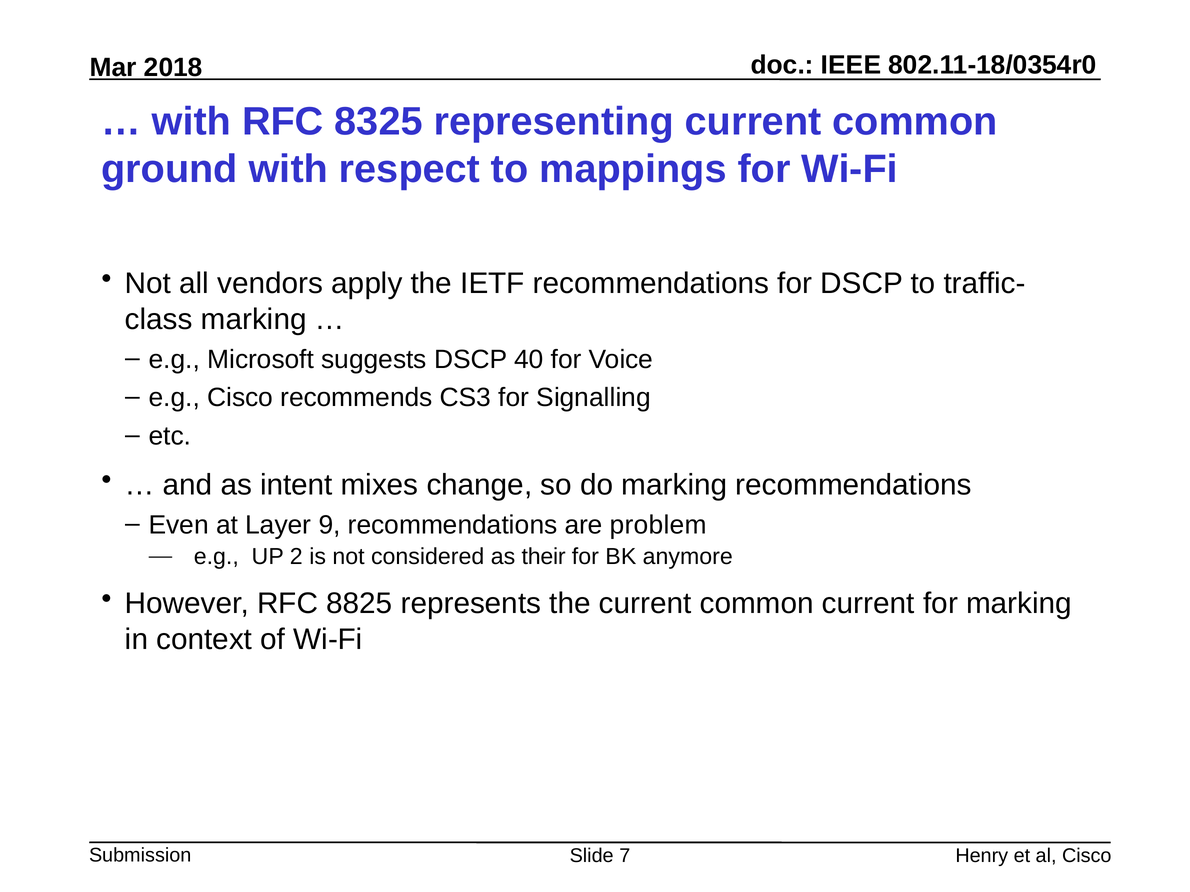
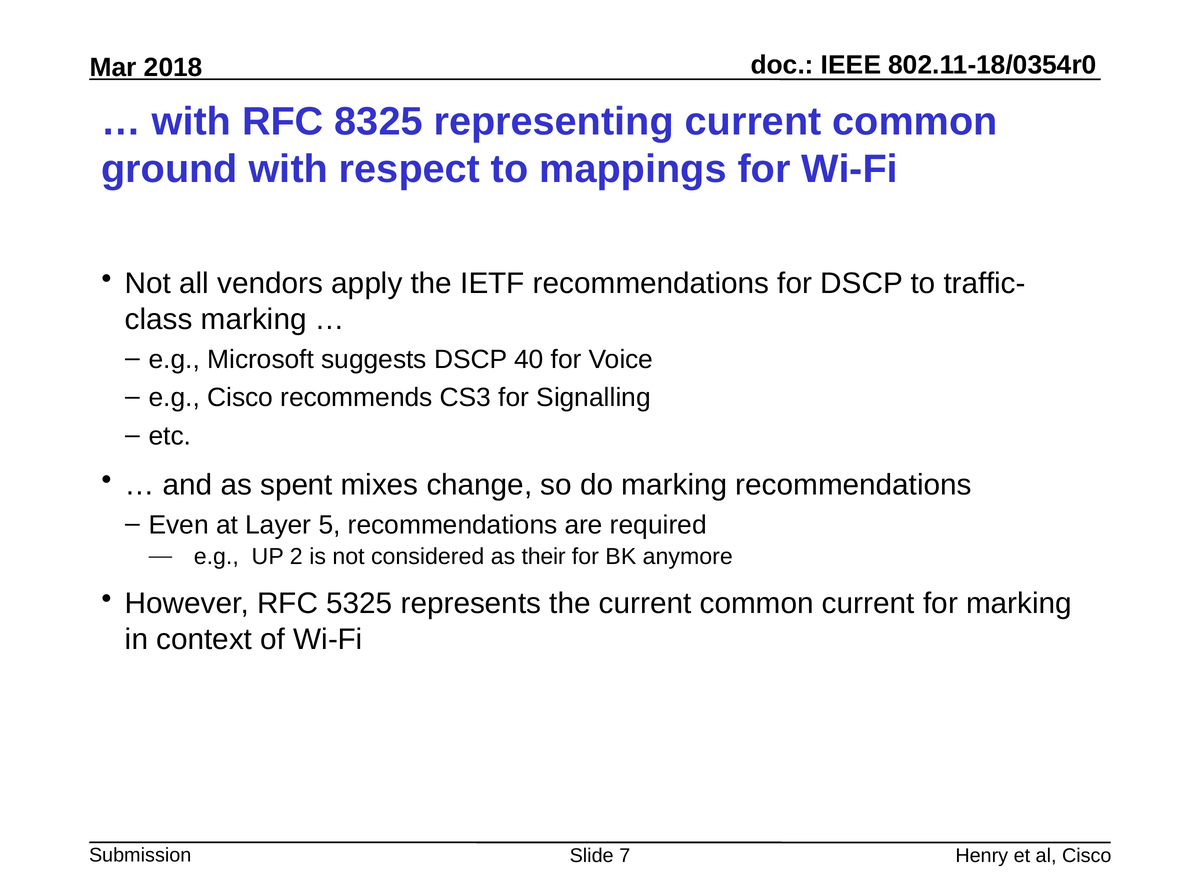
intent: intent -> spent
9: 9 -> 5
problem: problem -> required
8825: 8825 -> 5325
